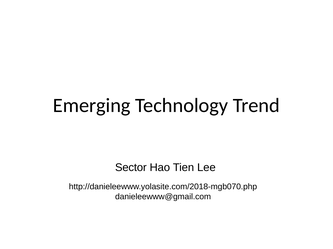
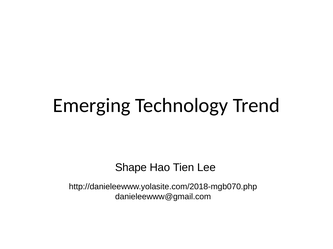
Sector: Sector -> Shape
